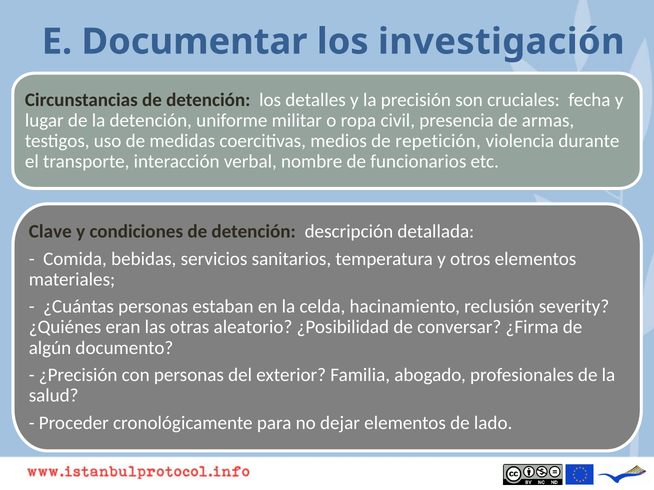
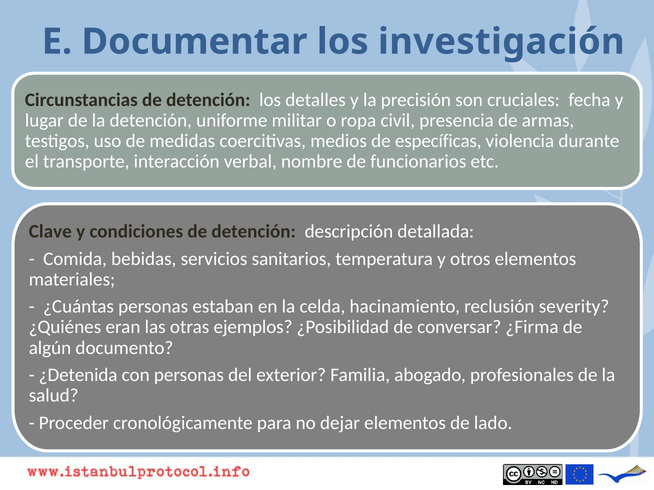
repetición: repetición -> específicas
aleatorio: aleatorio -> ejemplos
¿Precisión: ¿Precisión -> ¿Detenida
